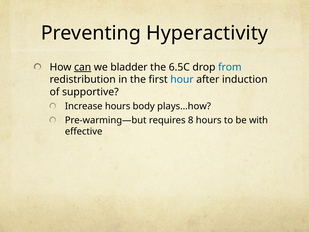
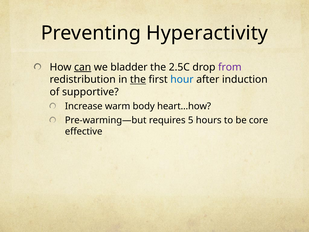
6.5C: 6.5C -> 2.5C
from colour: blue -> purple
the at (138, 79) underline: none -> present
Increase hours: hours -> warm
plays…how: plays…how -> heart…how
8: 8 -> 5
with: with -> core
